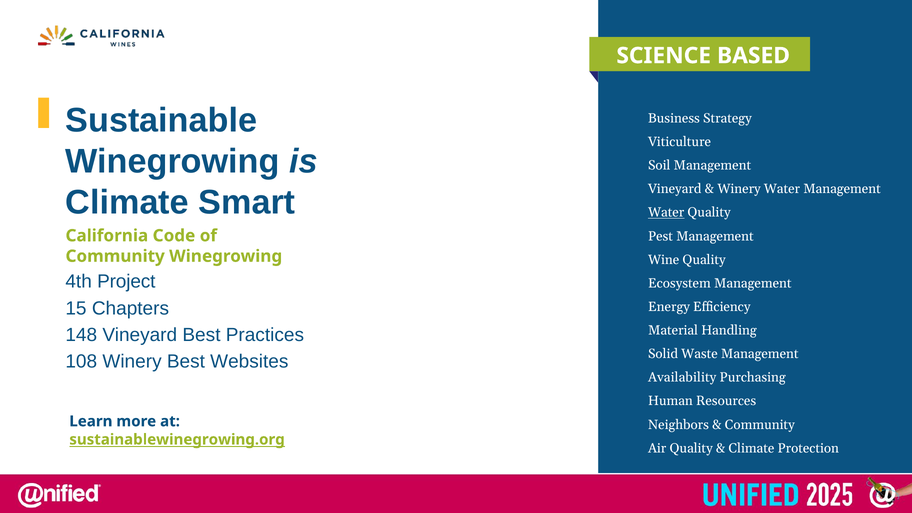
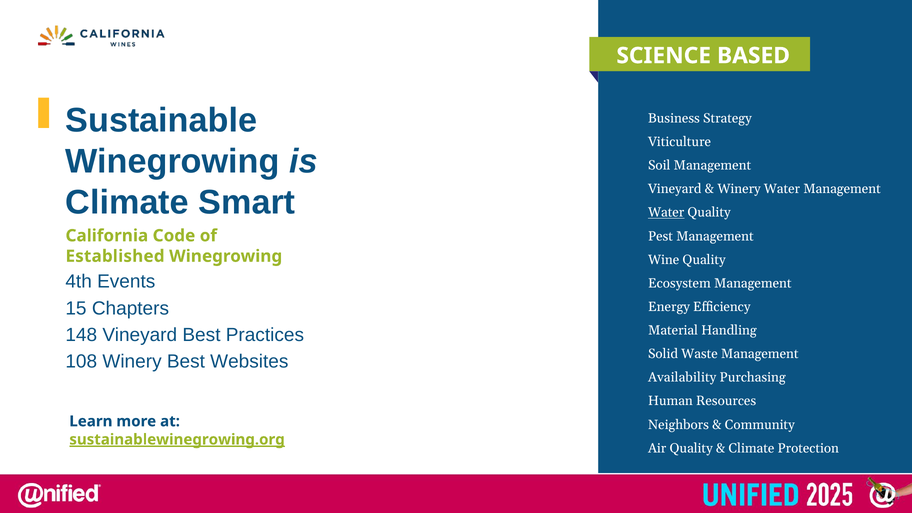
Community at (115, 256): Community -> Established
Project: Project -> Events
sustainablewinegrowing.org underline: none -> present
